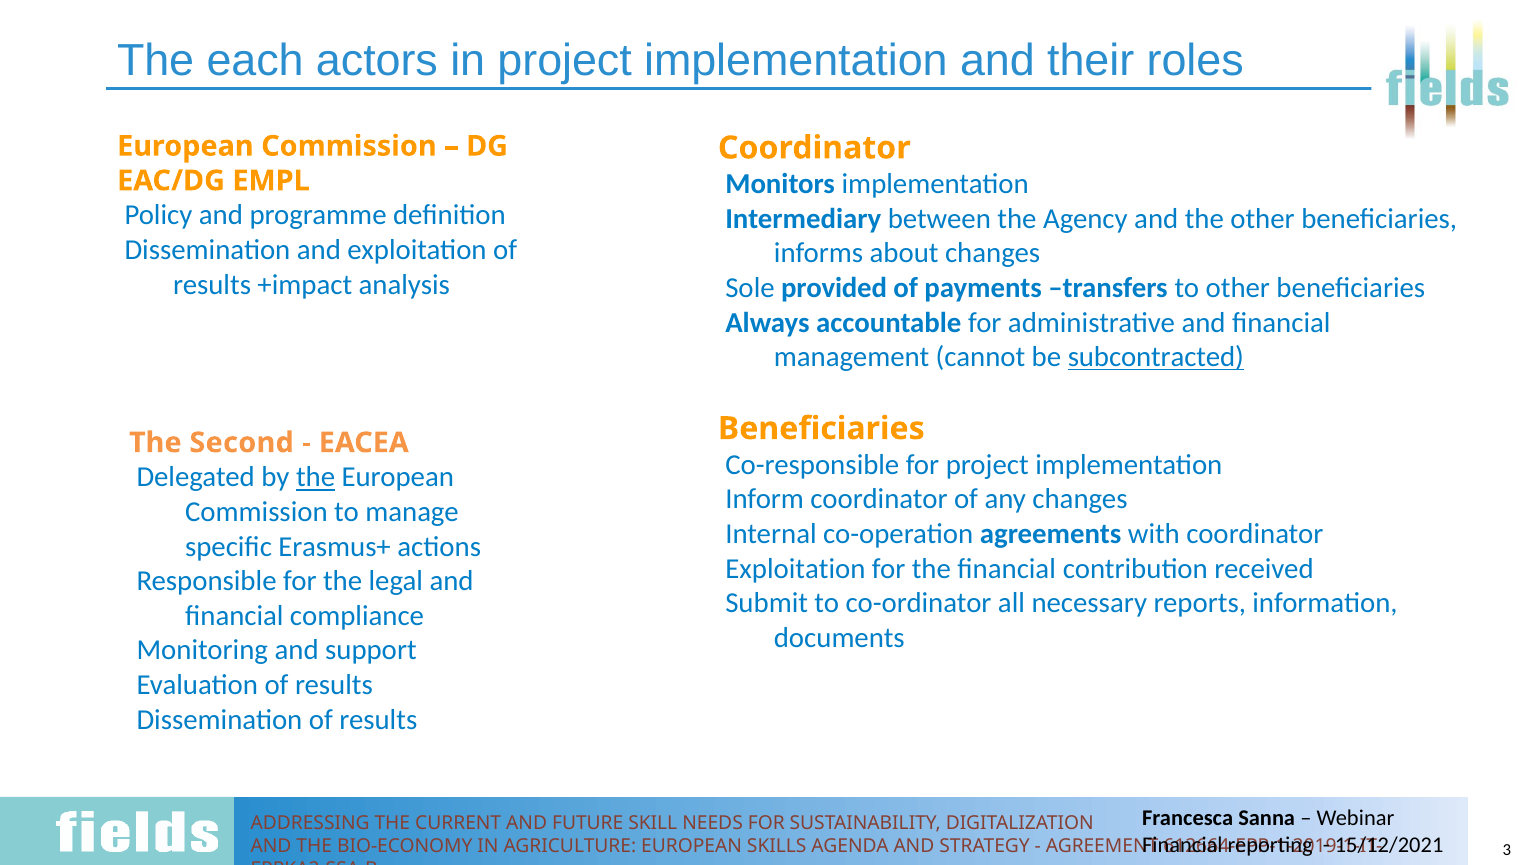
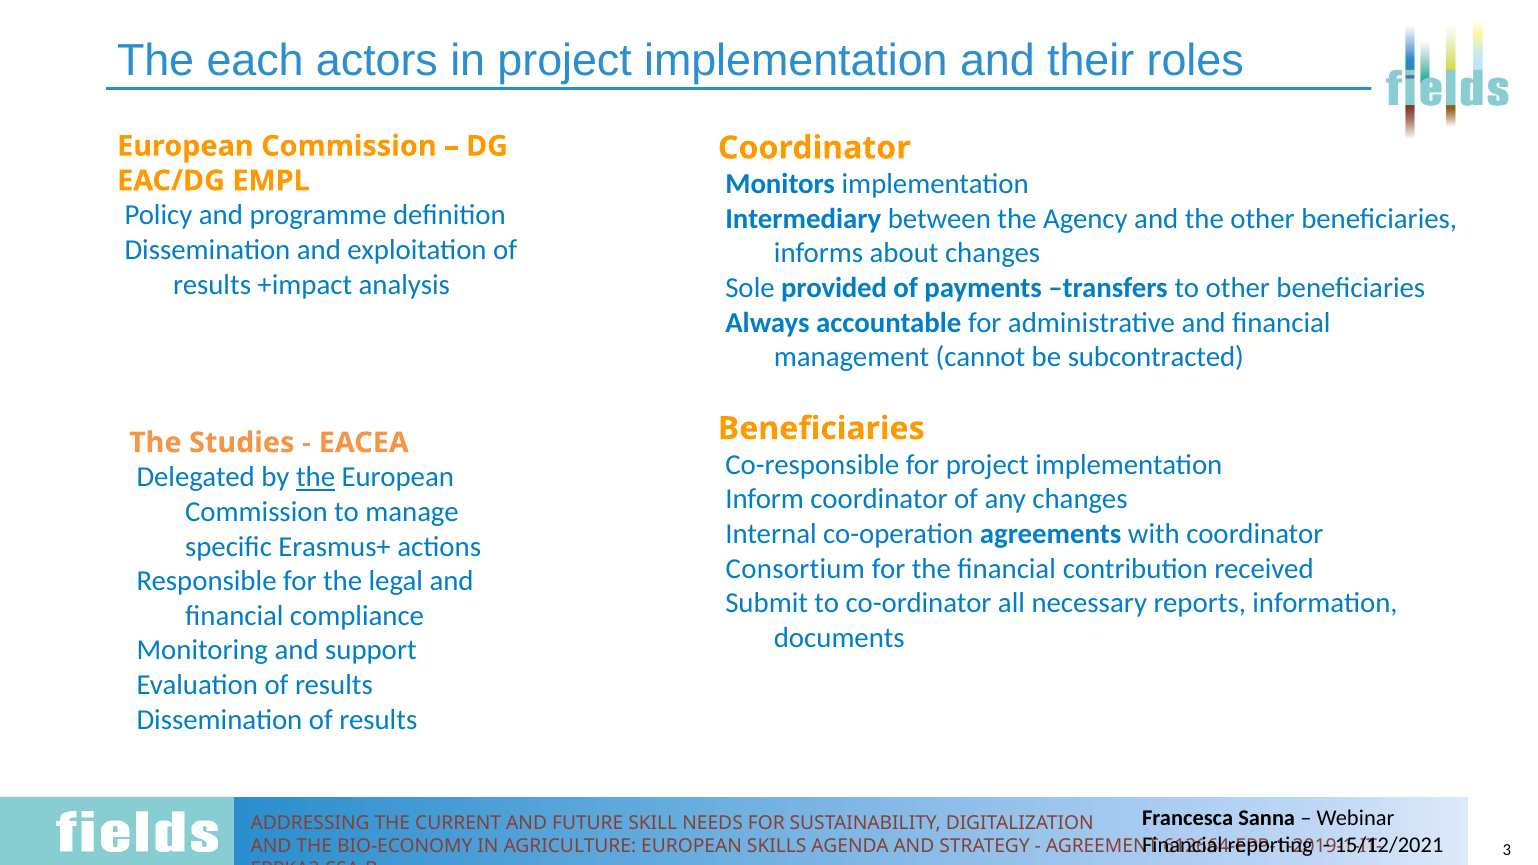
subcontracted underline: present -> none
Second: Second -> Studies
Exploitation at (795, 569): Exploitation -> Consortium
